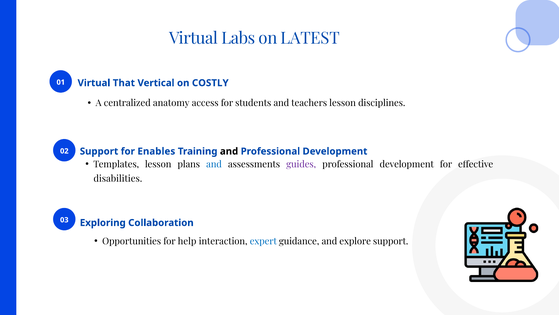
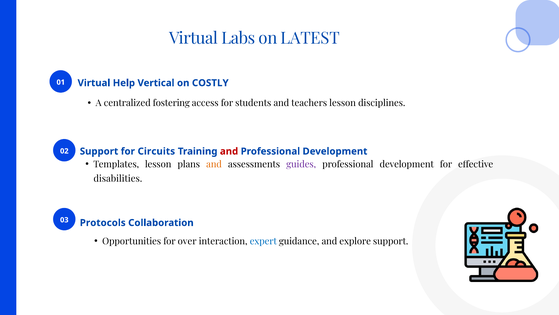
That: That -> Help
anatomy: anatomy -> fostering
Enables: Enables -> Circuits
and at (229, 151) colour: black -> red
and at (214, 164) colour: blue -> orange
Exploring: Exploring -> Protocols
help: help -> over
